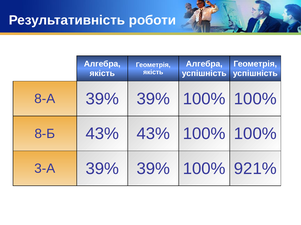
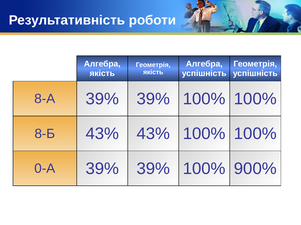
3-А: 3-А -> 0-А
921%: 921% -> 900%
